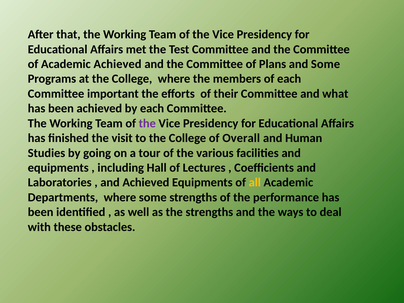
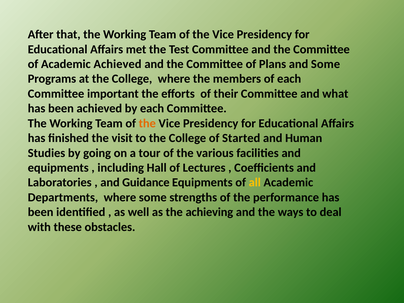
the at (147, 123) colour: purple -> orange
Overall: Overall -> Started
and Achieved: Achieved -> Guidance
the strengths: strengths -> achieving
